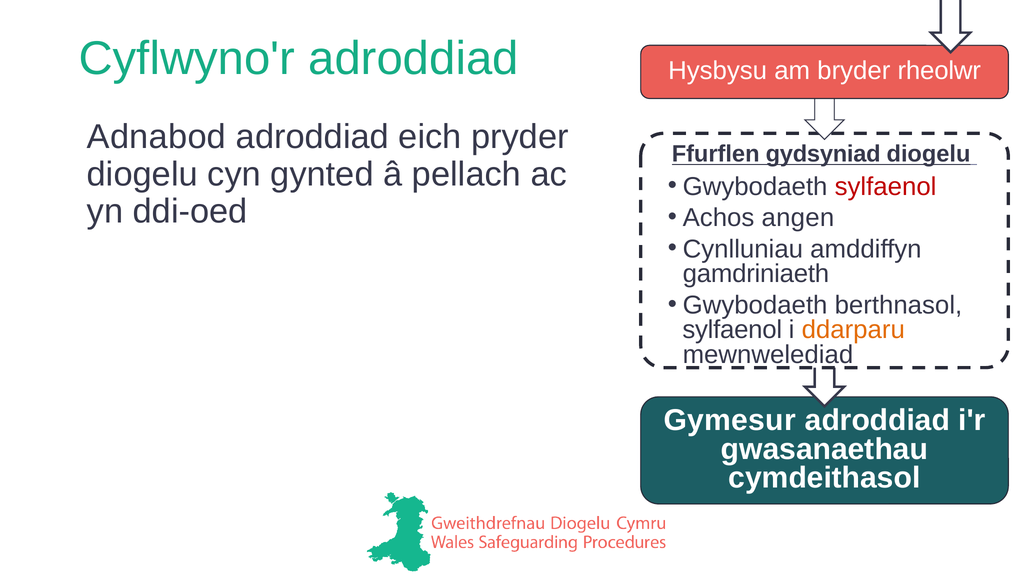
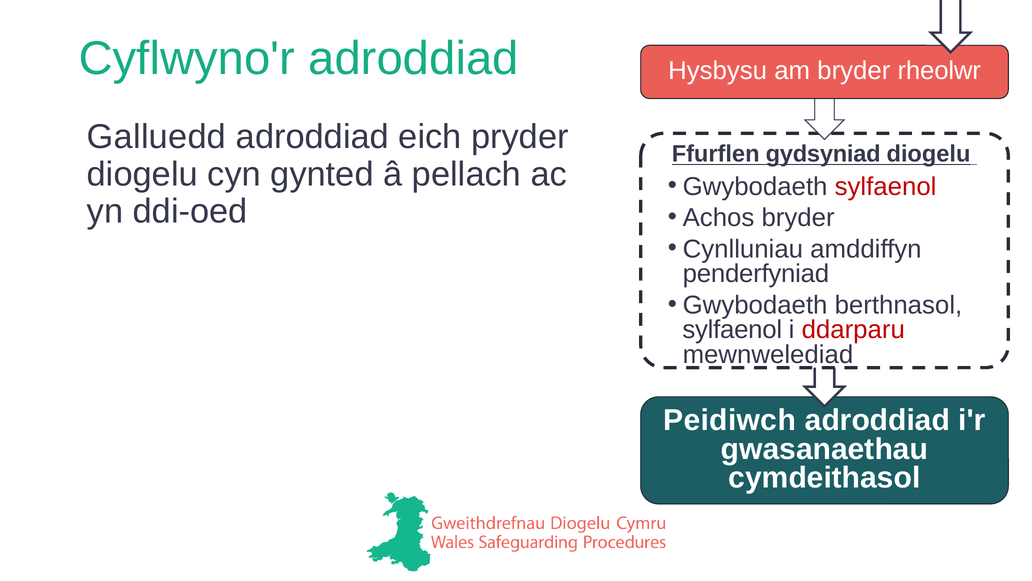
Adnabod: Adnabod -> Galluedd
Achos angen: angen -> bryder
gamdriniaeth: gamdriniaeth -> penderfyniad
ddarparu colour: orange -> red
Gymesur: Gymesur -> Peidiwch
